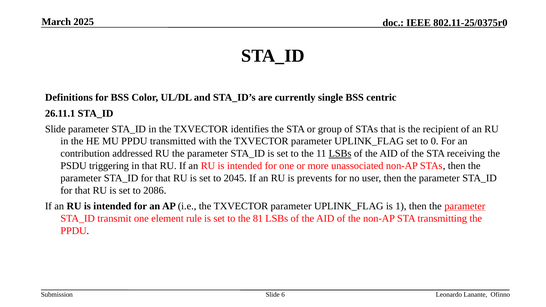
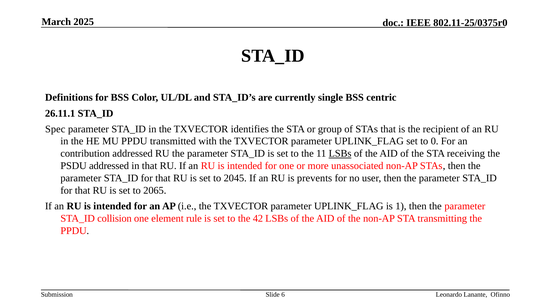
Slide at (55, 129): Slide -> Spec
PSDU triggering: triggering -> addressed
2086: 2086 -> 2065
parameter at (465, 206) underline: present -> none
transmit: transmit -> collision
81: 81 -> 42
